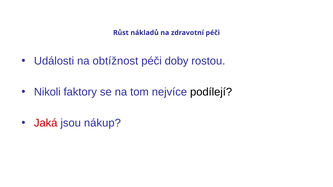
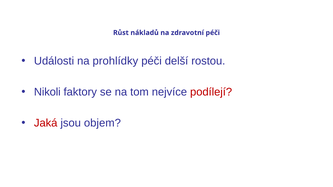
obtížnost: obtížnost -> prohlídky
doby: doby -> delší
podílejí colour: black -> red
nákup: nákup -> objem
